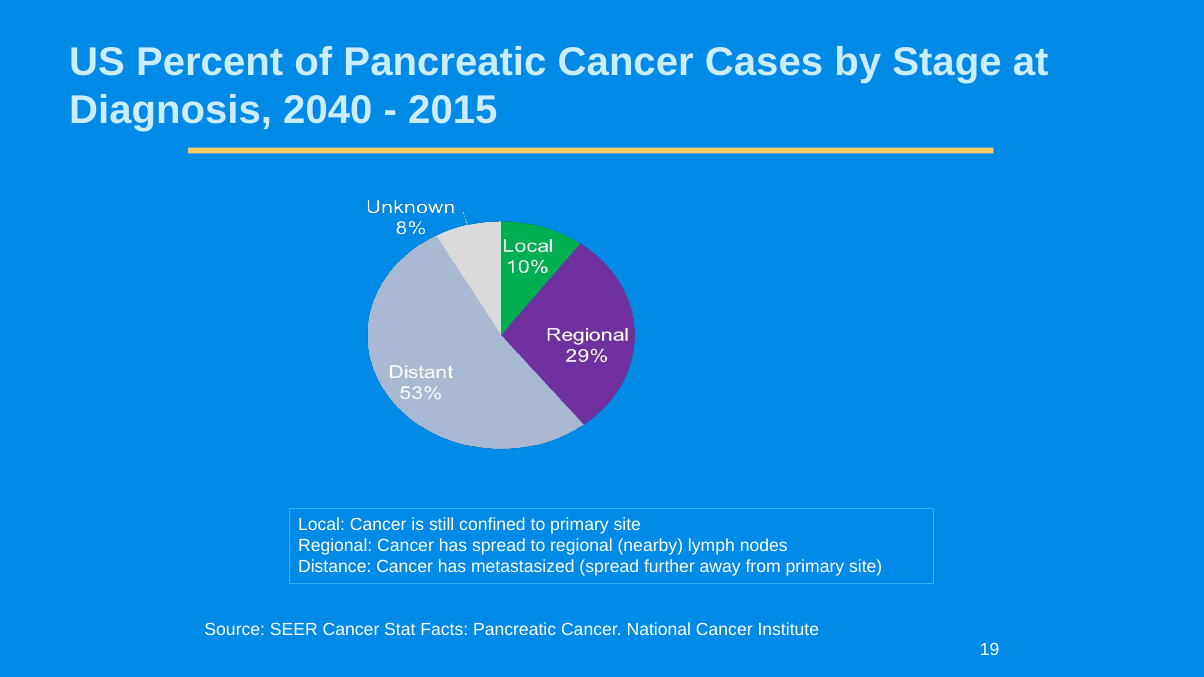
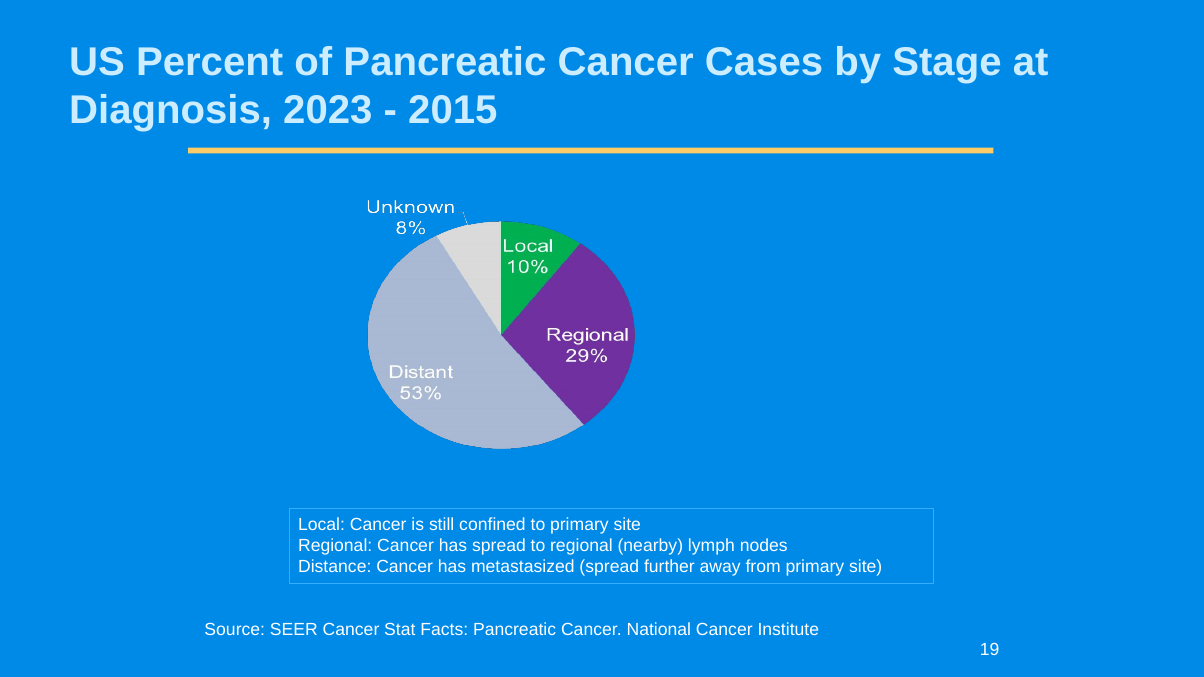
2040: 2040 -> 2023
